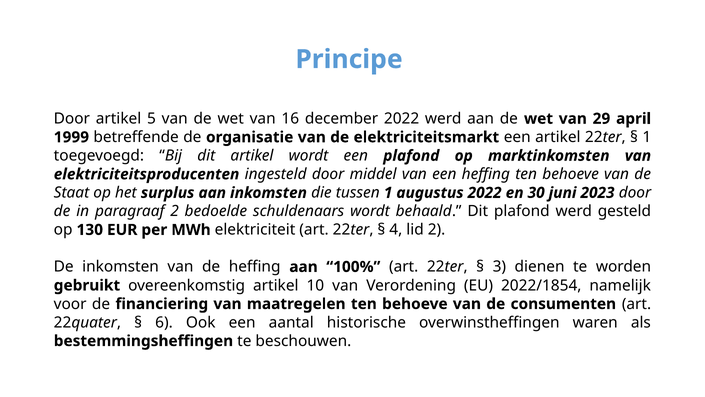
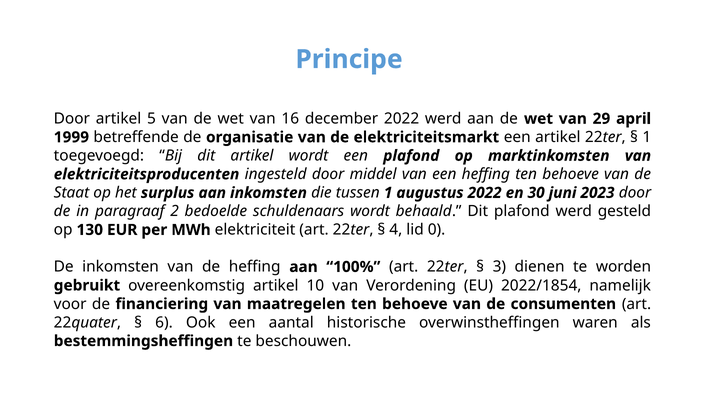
lid 2: 2 -> 0
